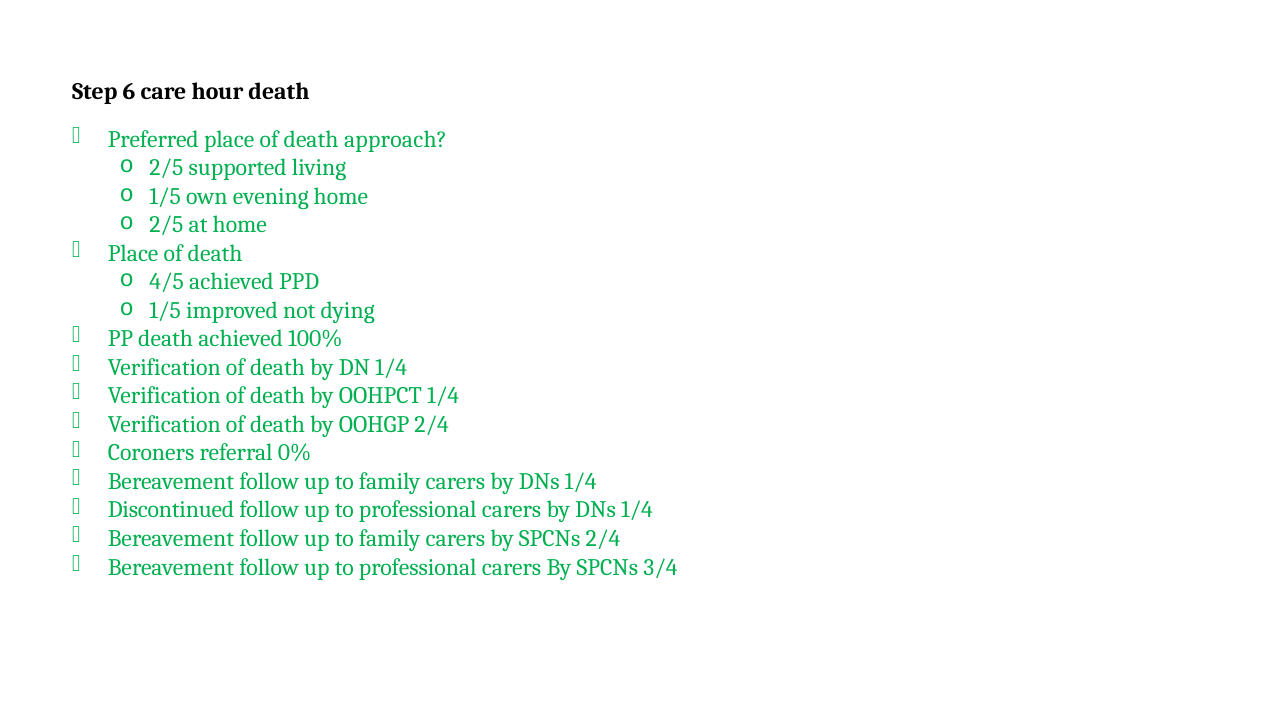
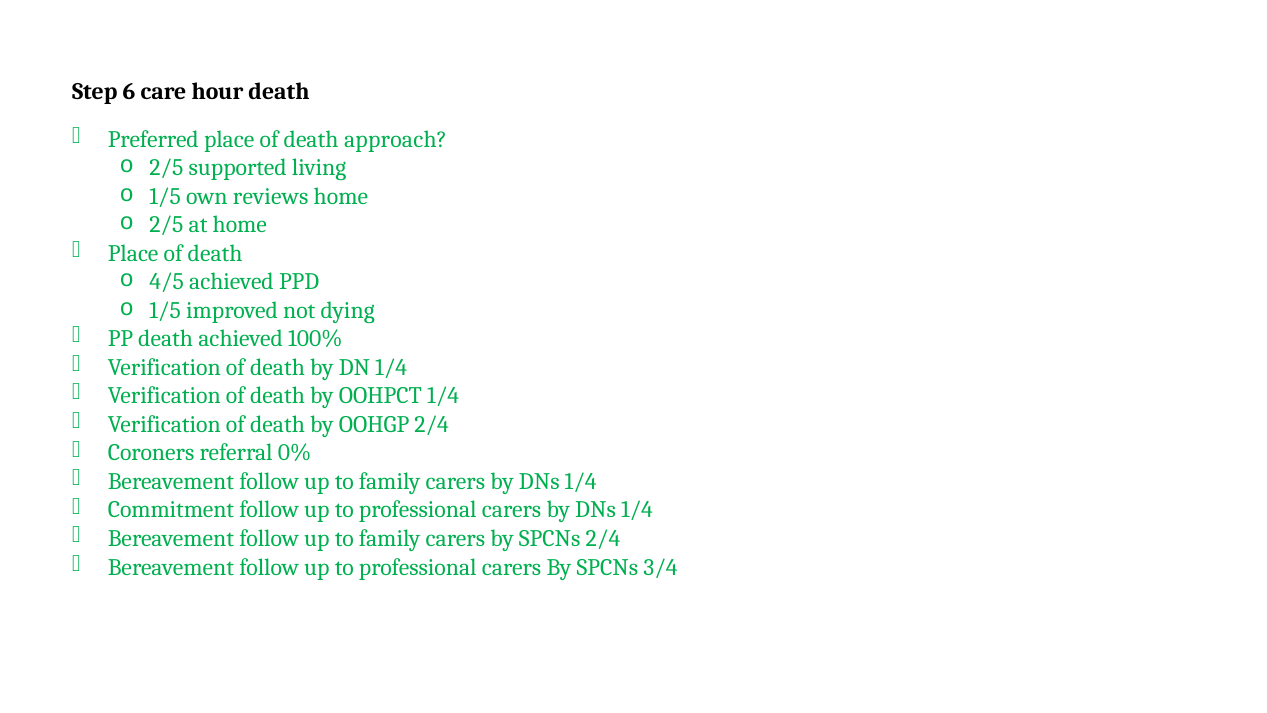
evening: evening -> reviews
Discontinued: Discontinued -> Commitment
